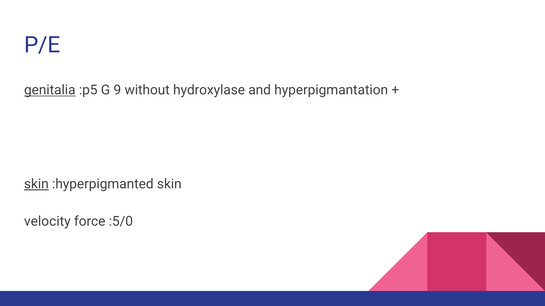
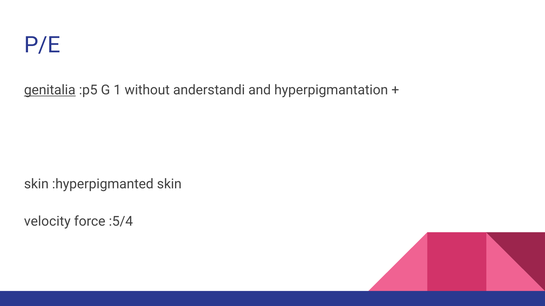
9: 9 -> 1
hydroxylase: hydroxylase -> anderstandi
skin at (36, 184) underline: present -> none
:5/0: :5/0 -> :5/4
